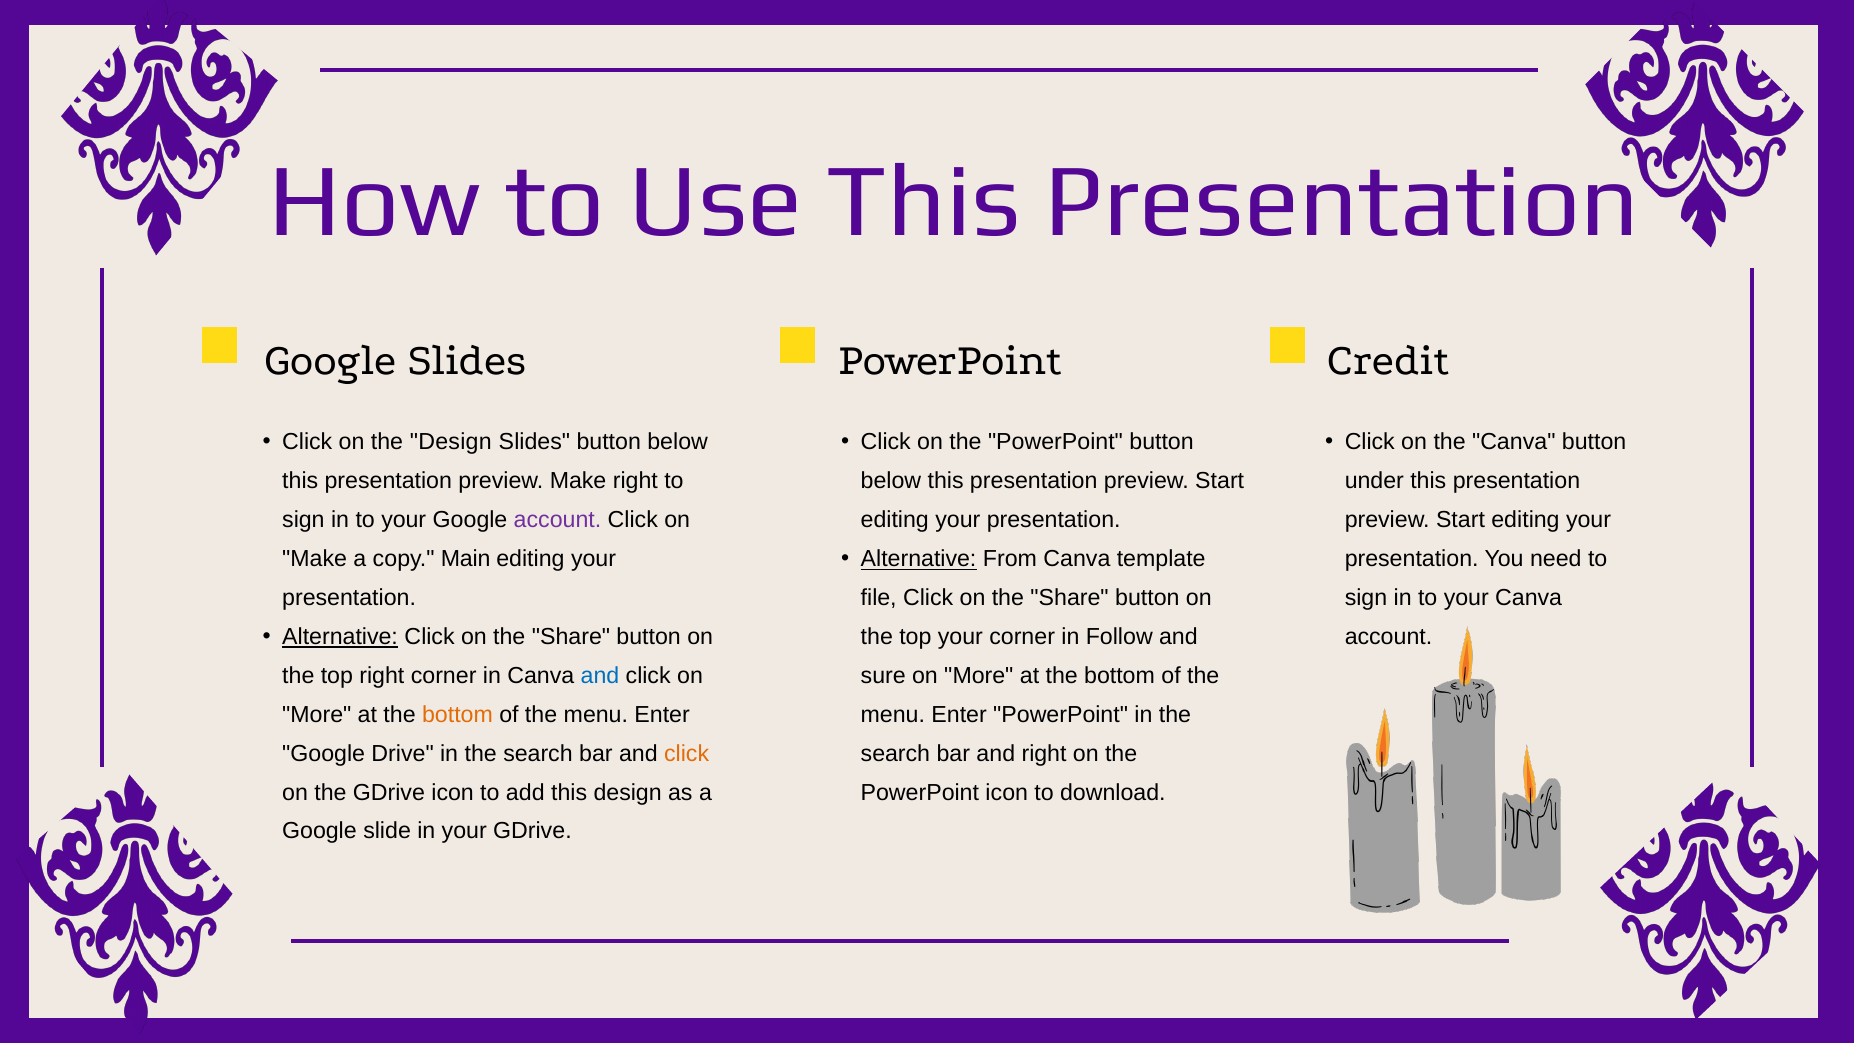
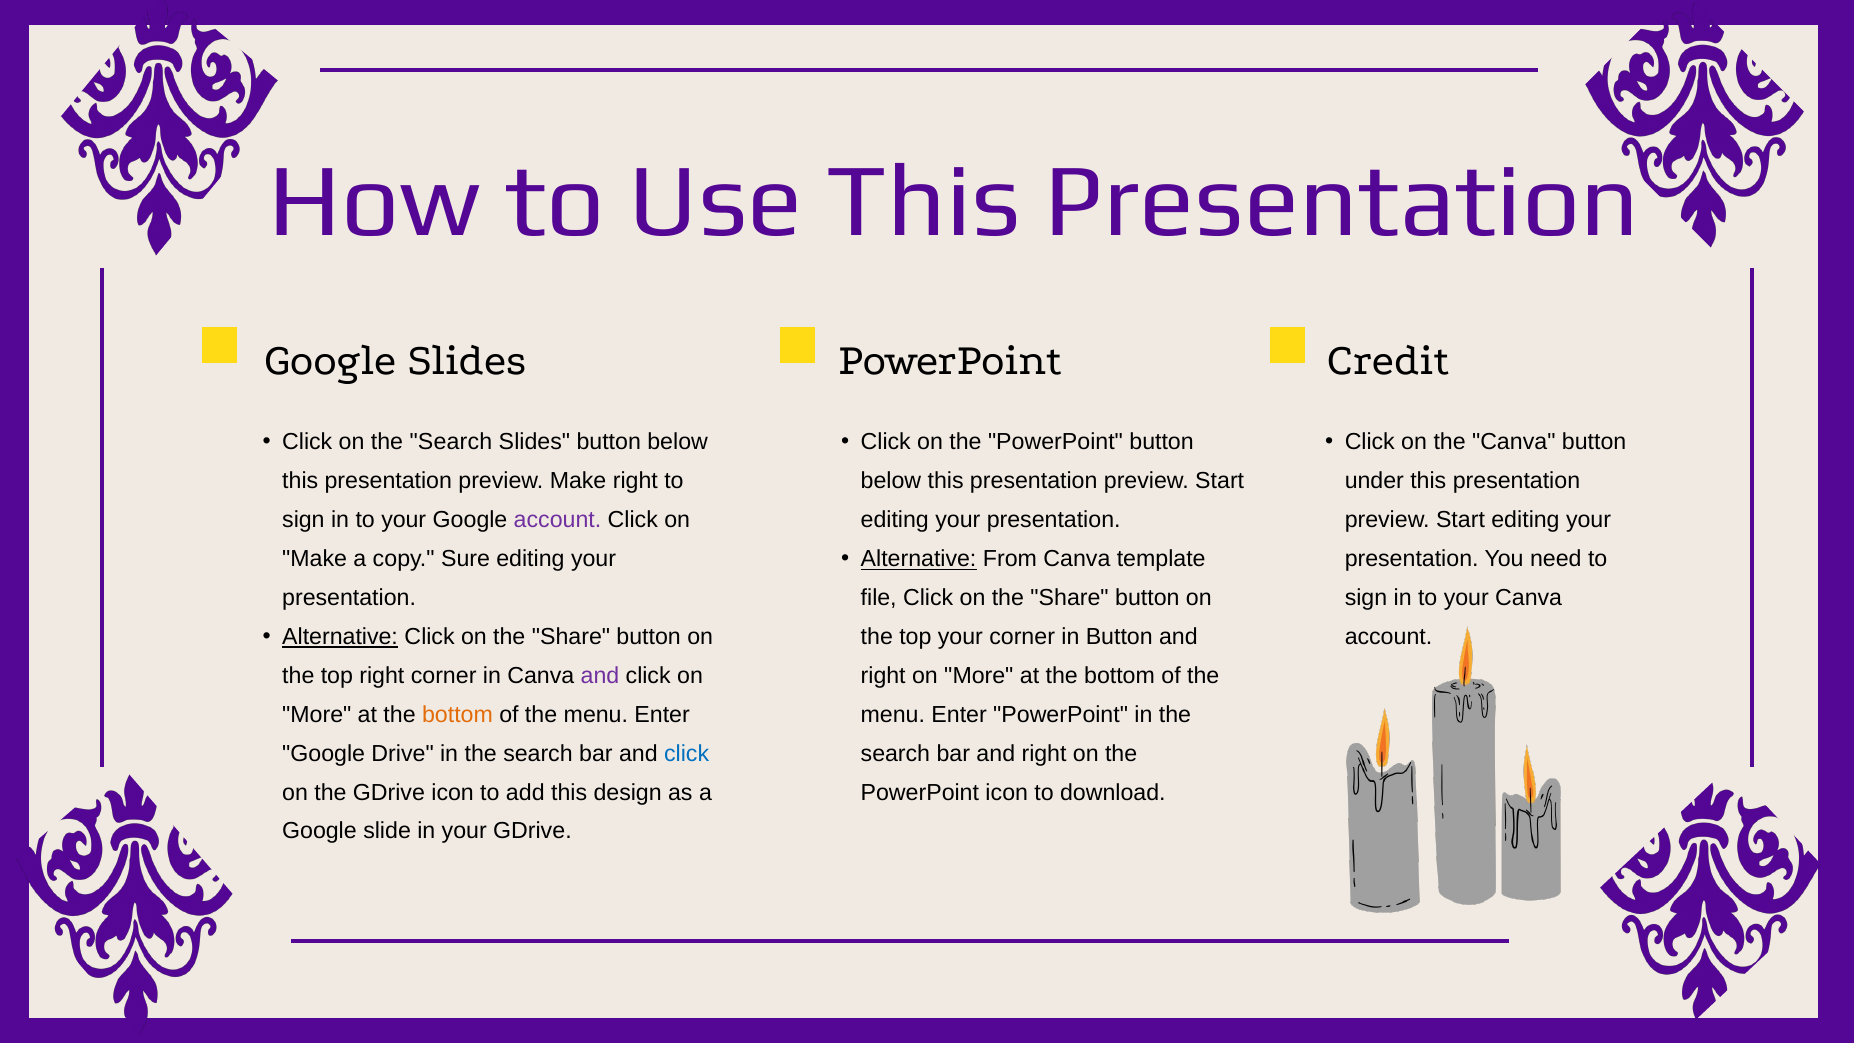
on the Design: Design -> Search
Main: Main -> Sure
in Follow: Follow -> Button
and at (600, 676) colour: blue -> purple
sure at (883, 676): sure -> right
click at (687, 753) colour: orange -> blue
